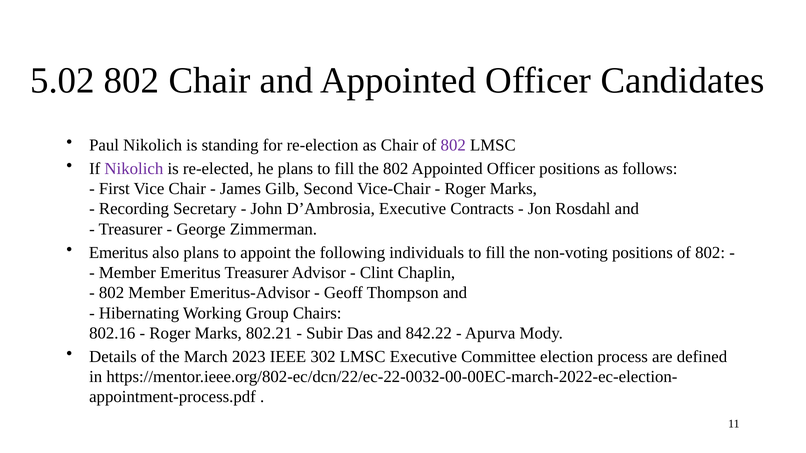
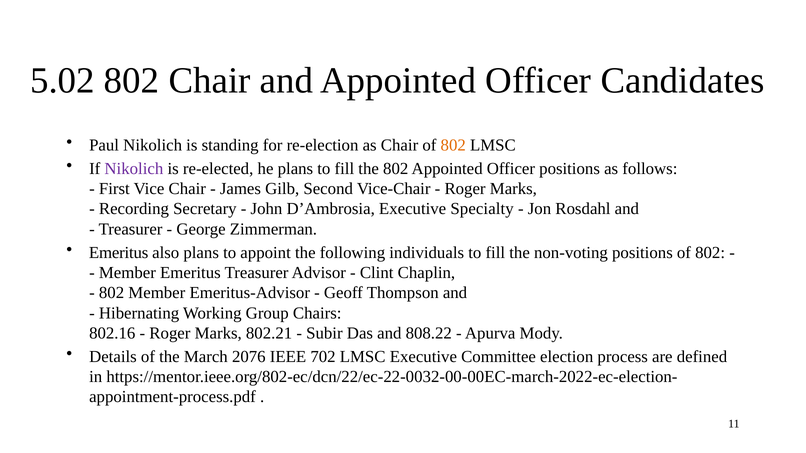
802 at (453, 145) colour: purple -> orange
Contracts: Contracts -> Specialty
842.22: 842.22 -> 808.22
2023: 2023 -> 2076
302: 302 -> 702
